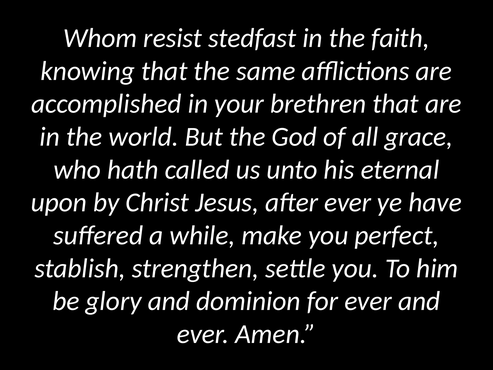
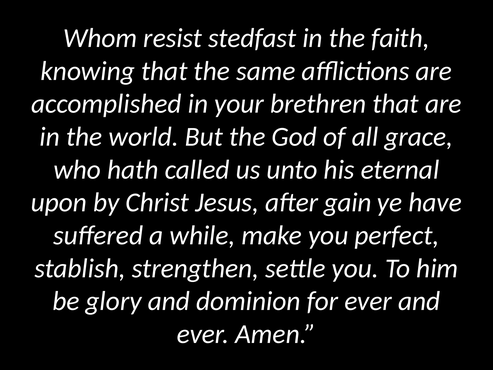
after ever: ever -> gain
